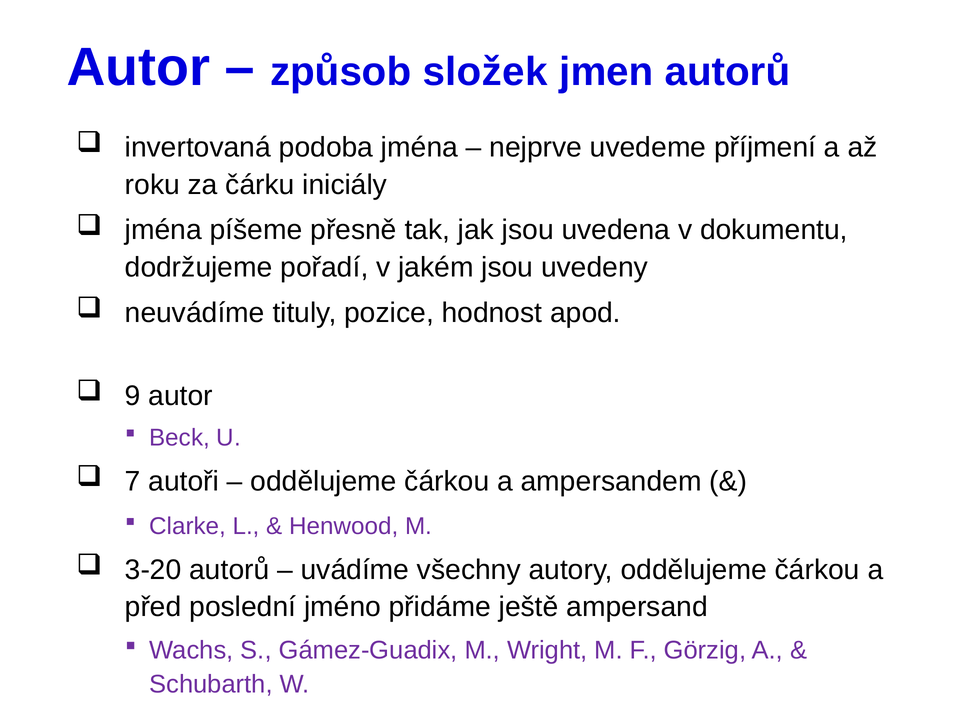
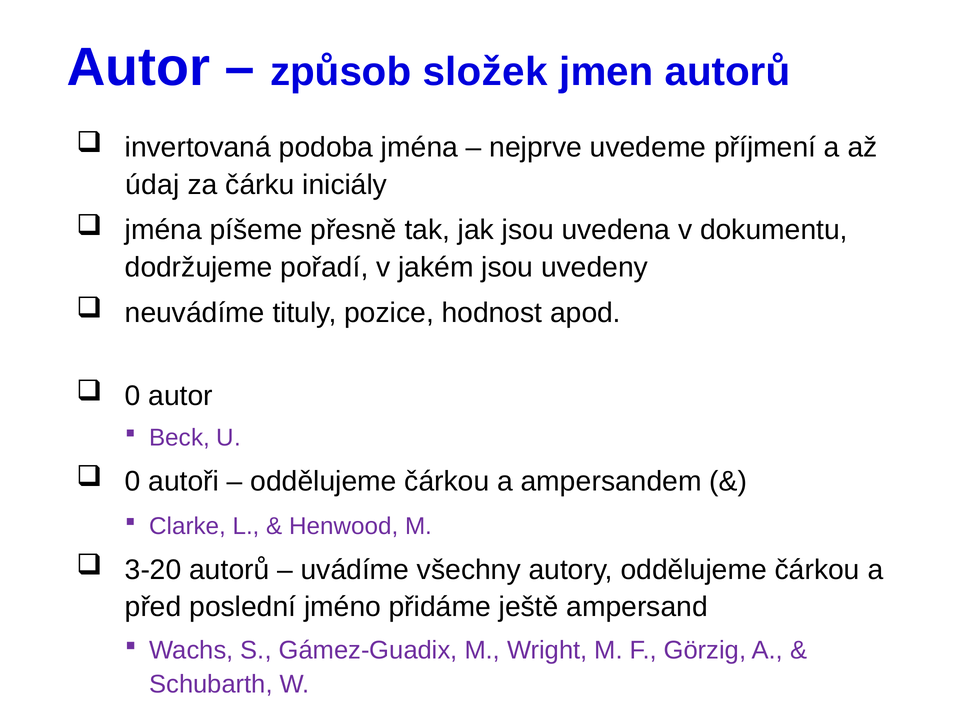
roku: roku -> údaj
9 at (133, 395): 9 -> 0
7 at (133, 481): 7 -> 0
